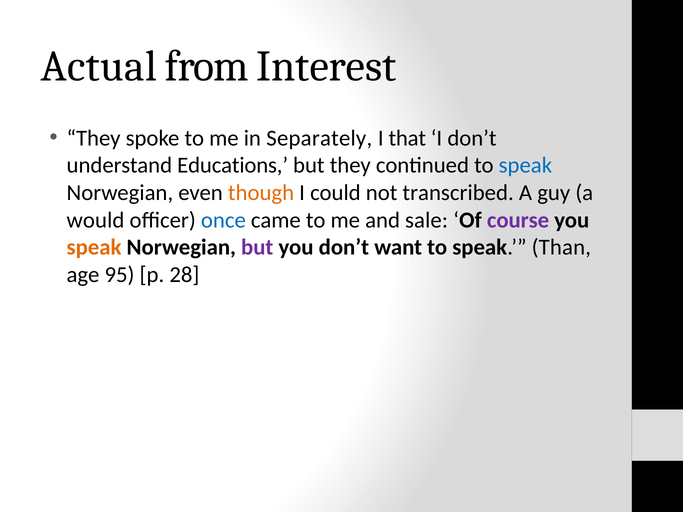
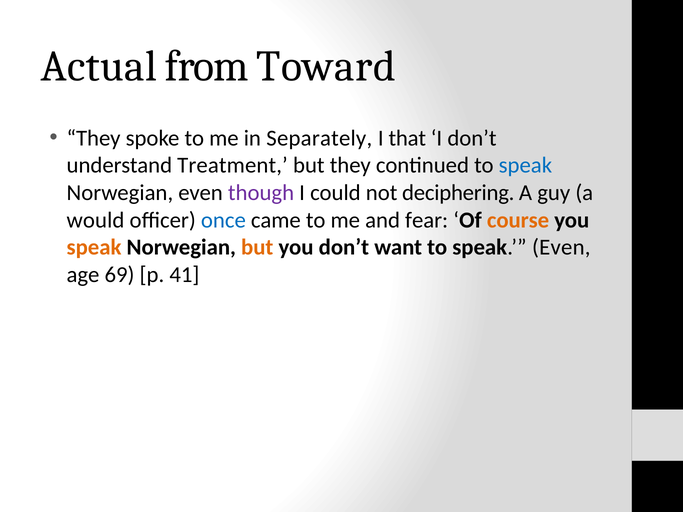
Interest: Interest -> Toward
Educations: Educations -> Treatment
though colour: orange -> purple
transcribed: transcribed -> deciphering
sale: sale -> fear
course colour: purple -> orange
but at (257, 247) colour: purple -> orange
speak Than: Than -> Even
95: 95 -> 69
28: 28 -> 41
